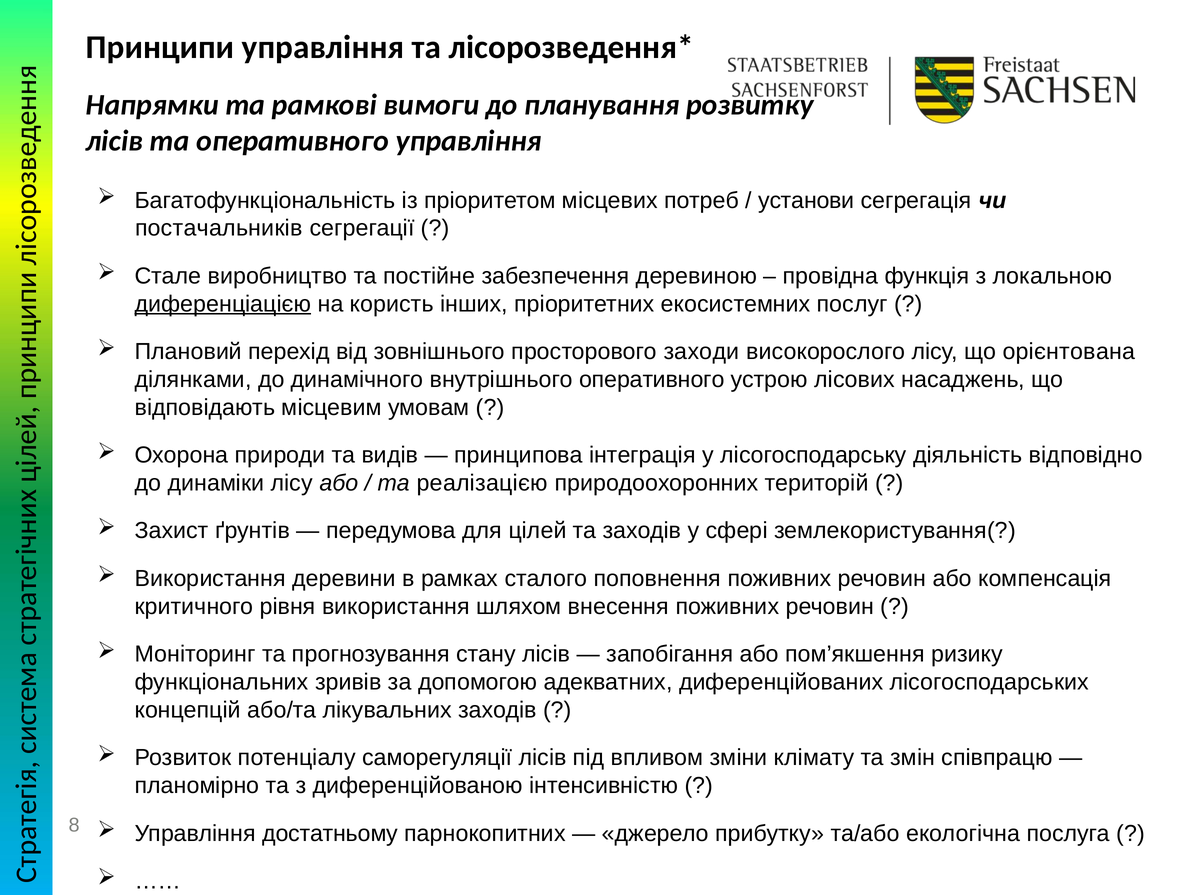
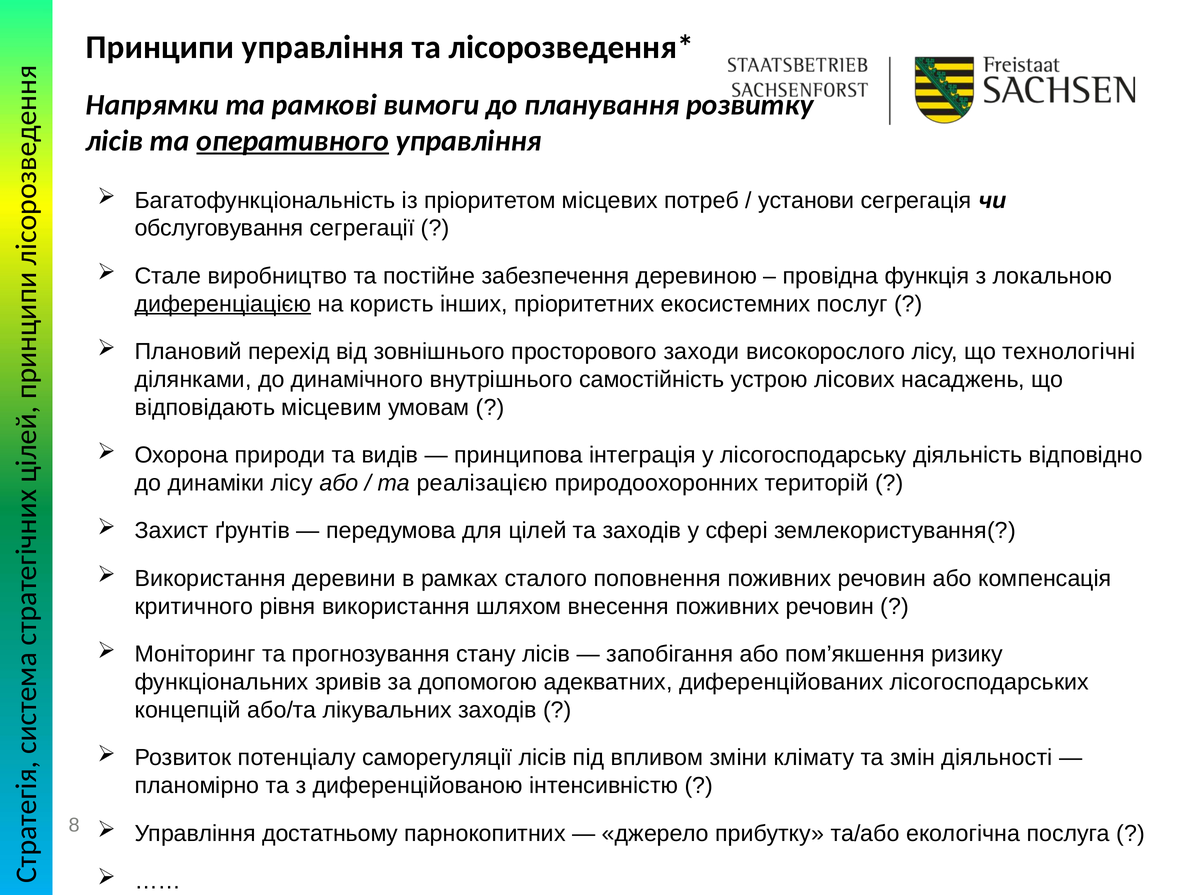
оперативного at (293, 141) underline: none -> present
постачальників: постачальників -> обслуговування
орієнтована: орієнтована -> технологічні
внутрішнього оперативного: оперативного -> самостійність
співпрацю: співпрацю -> діяльності
